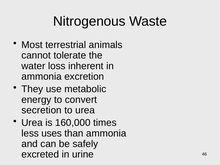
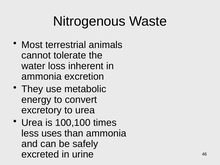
secretion: secretion -> excretory
160,000: 160,000 -> 100,100
